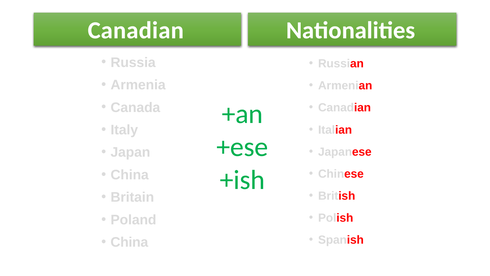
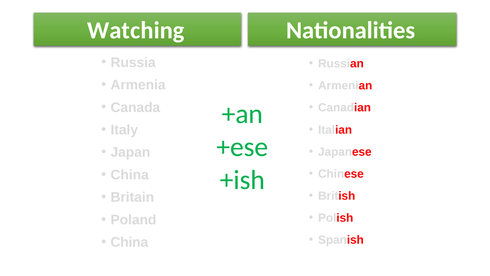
Canadian at (136, 31): Canadian -> Watching
